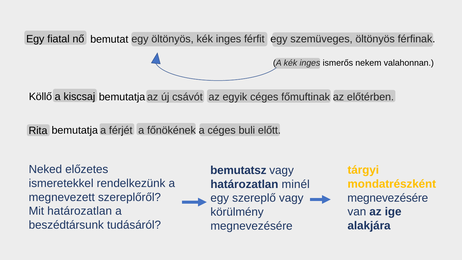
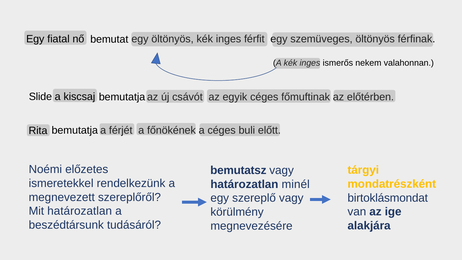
Köllő: Köllő -> Slide
Neked: Neked -> Noémi
megnevezésére at (388, 198): megnevezésére -> birtoklásmondat
